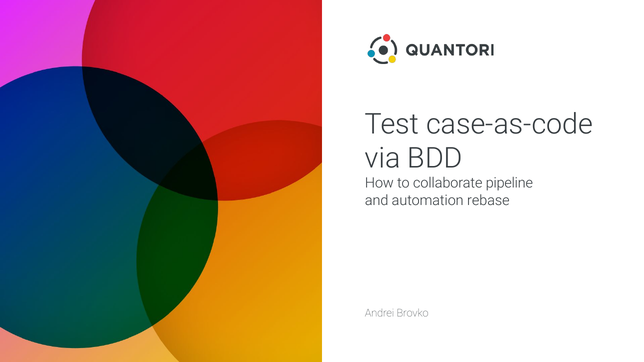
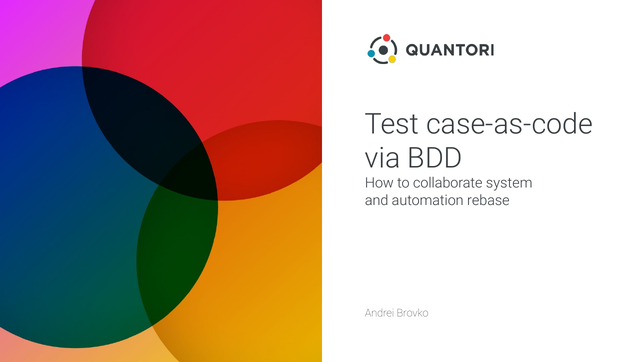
pipeline: pipeline -> system
